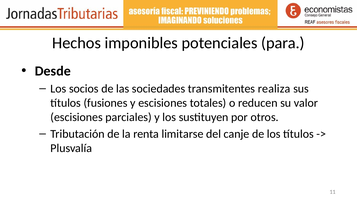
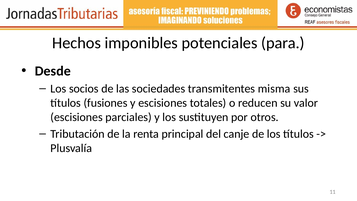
realiza: realiza -> misma
limitarse: limitarse -> principal
